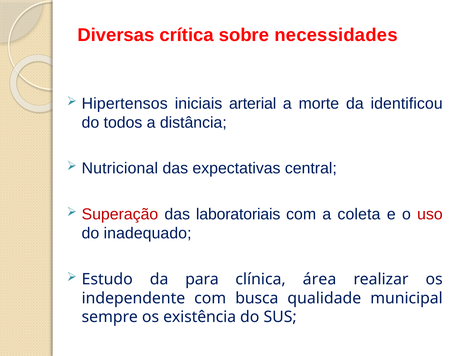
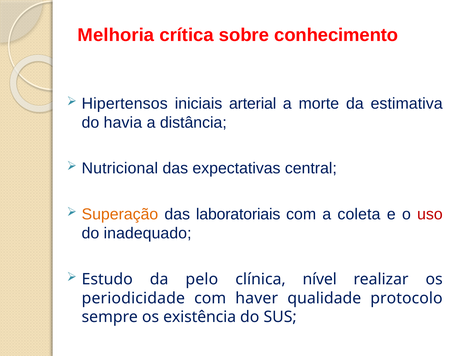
Diversas: Diversas -> Melhoria
necessidades: necessidades -> conhecimento
identificou: identificou -> estimativa
todos: todos -> havia
Superação colour: red -> orange
para: para -> pelo
área: área -> nível
independente: independente -> periodicidade
busca: busca -> haver
municipal: municipal -> protocolo
